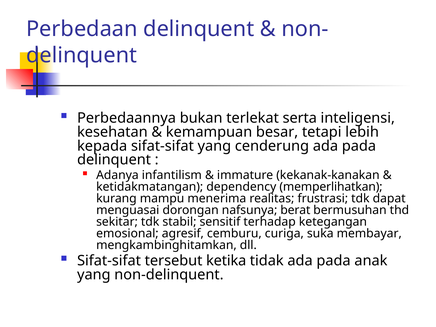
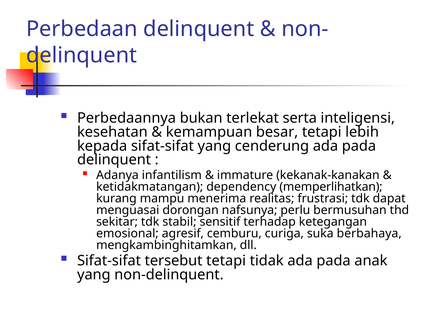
berat: berat -> perlu
membayar: membayar -> berbahaya
tersebut ketika: ketika -> tetapi
